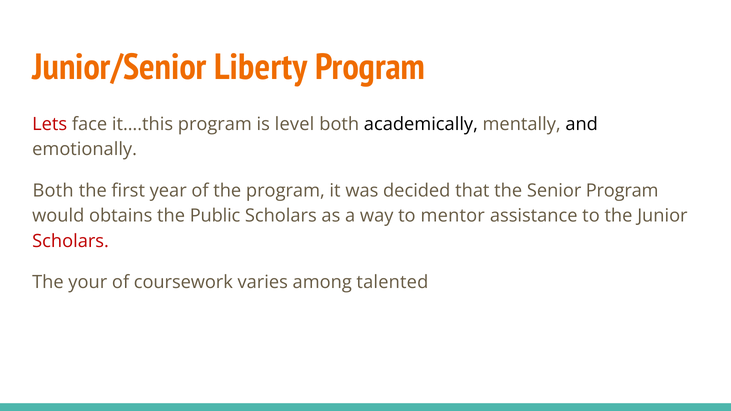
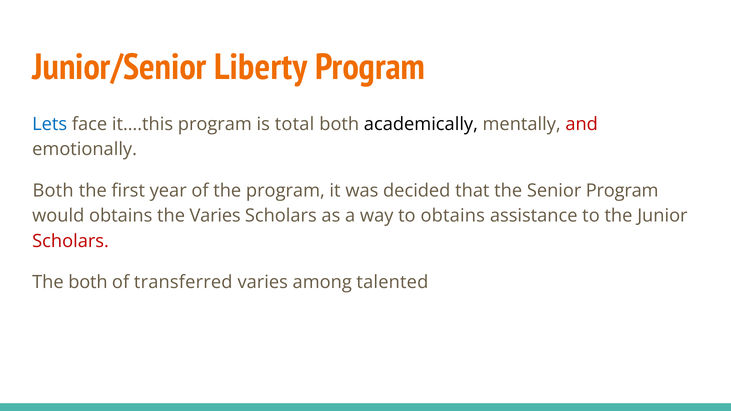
Lets colour: red -> blue
level: level -> total
and colour: black -> red
the Public: Public -> Varies
to mentor: mentor -> obtains
The your: your -> both
coursework: coursework -> transferred
